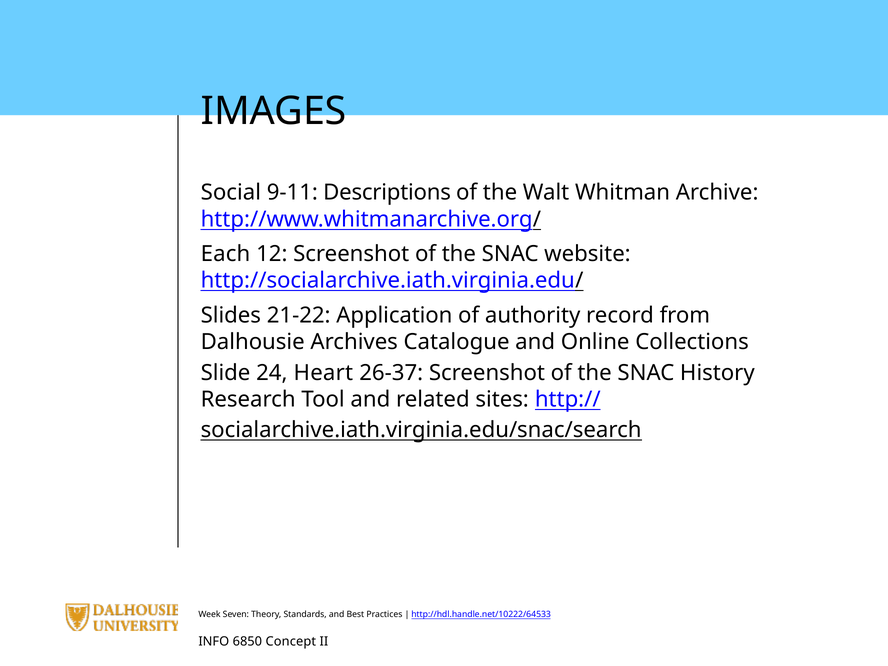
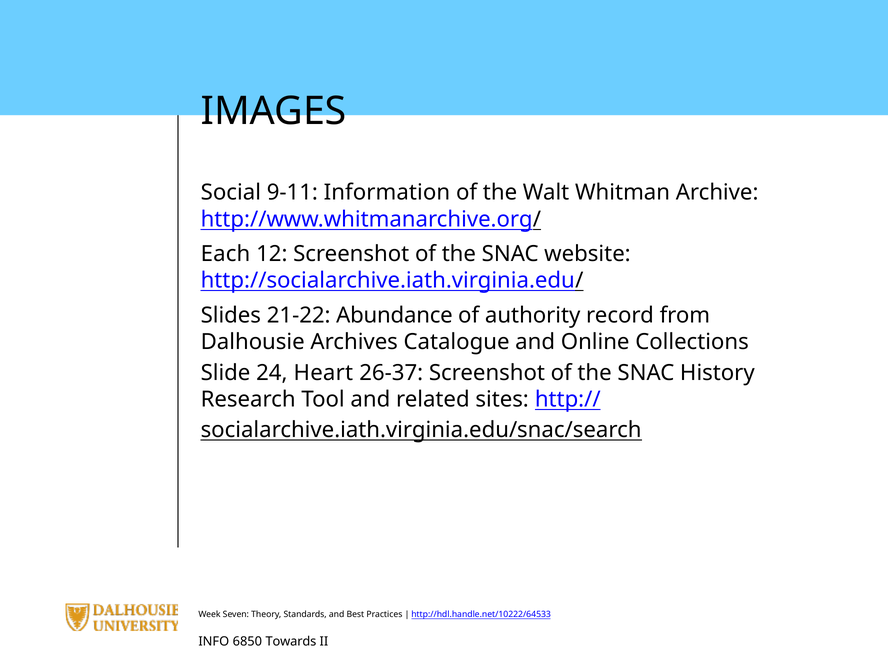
Descriptions: Descriptions -> Information
Application: Application -> Abundance
Concept: Concept -> Towards
